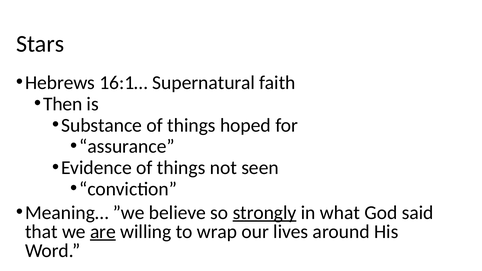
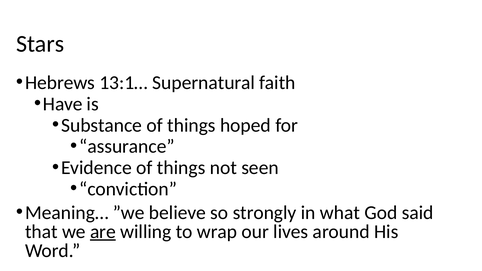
16:1…: 16:1… -> 13:1…
Then: Then -> Have
strongly underline: present -> none
